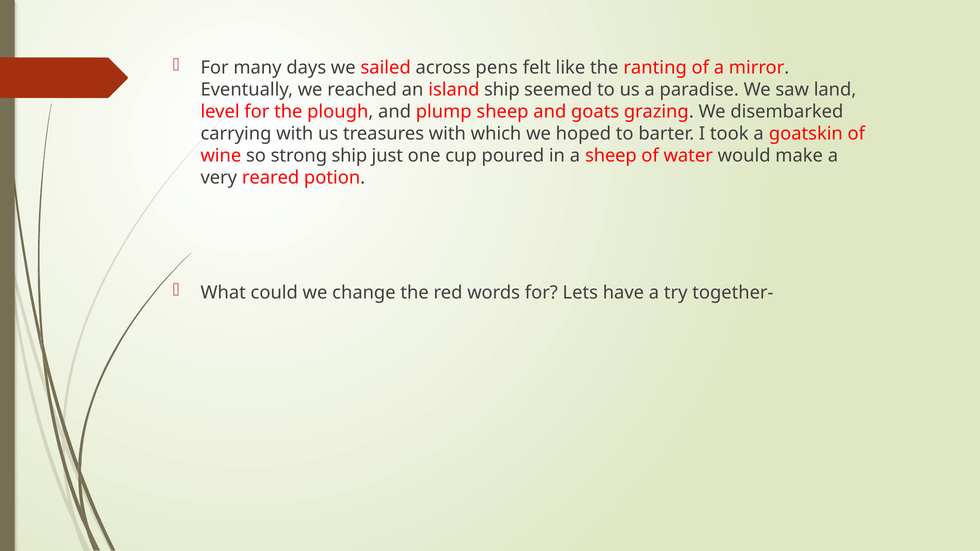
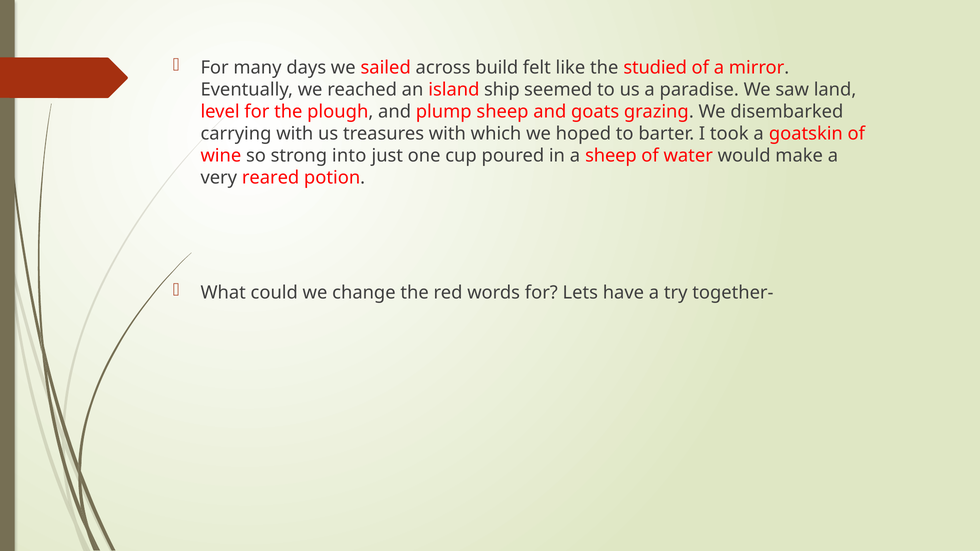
pens: pens -> build
ranting: ranting -> studied
strong ship: ship -> into
